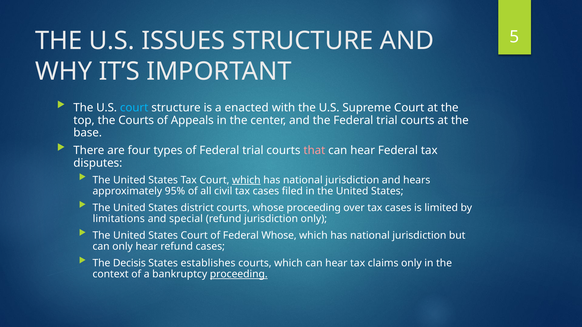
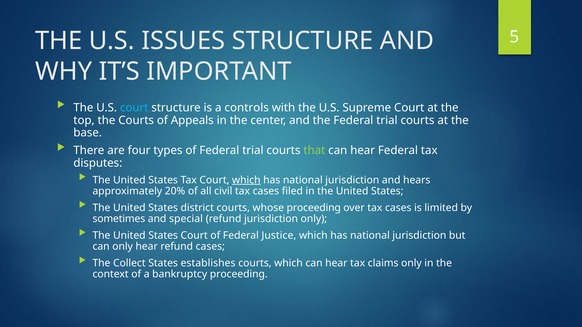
enacted: enacted -> controls
that colour: pink -> light green
95%: 95% -> 20%
limitations: limitations -> sometimes
Federal Whose: Whose -> Justice
Decisis: Decisis -> Collect
proceeding at (239, 274) underline: present -> none
